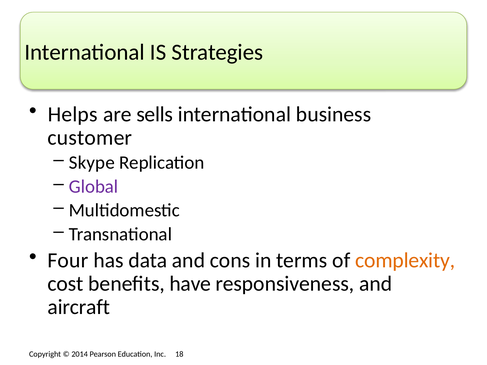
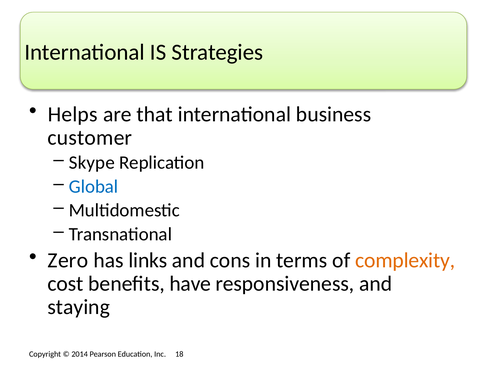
sells: sells -> that
Global colour: purple -> blue
Four: Four -> Zero
data: data -> links
aircraft: aircraft -> staying
